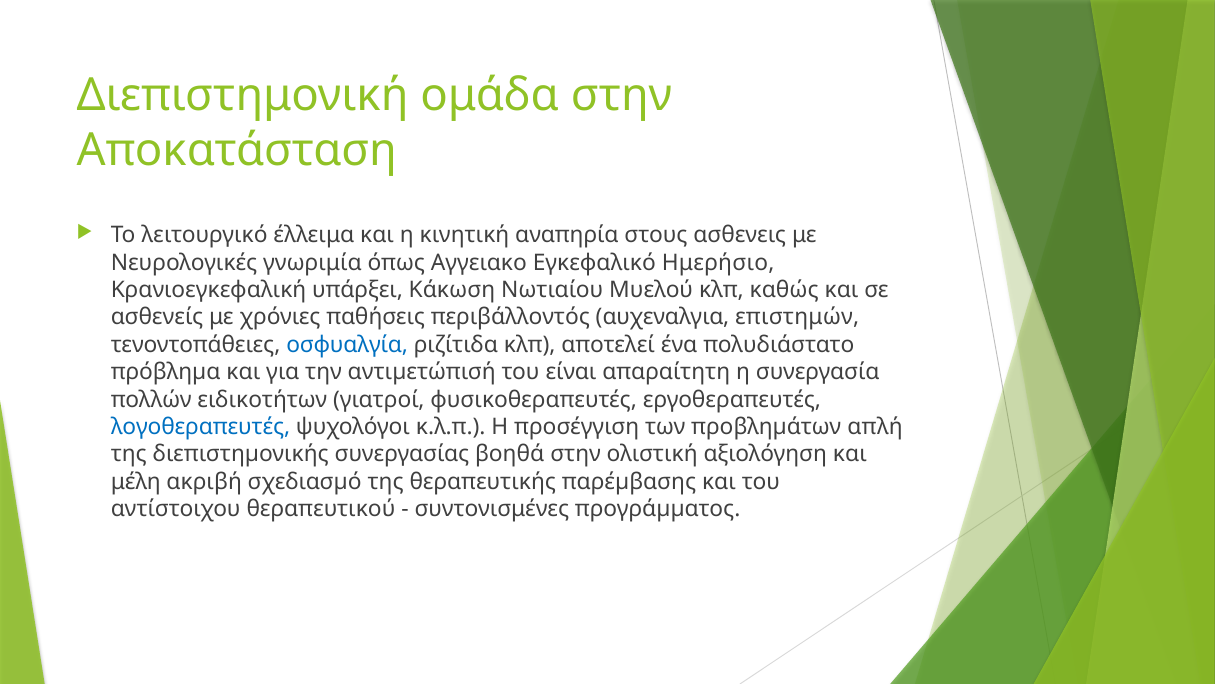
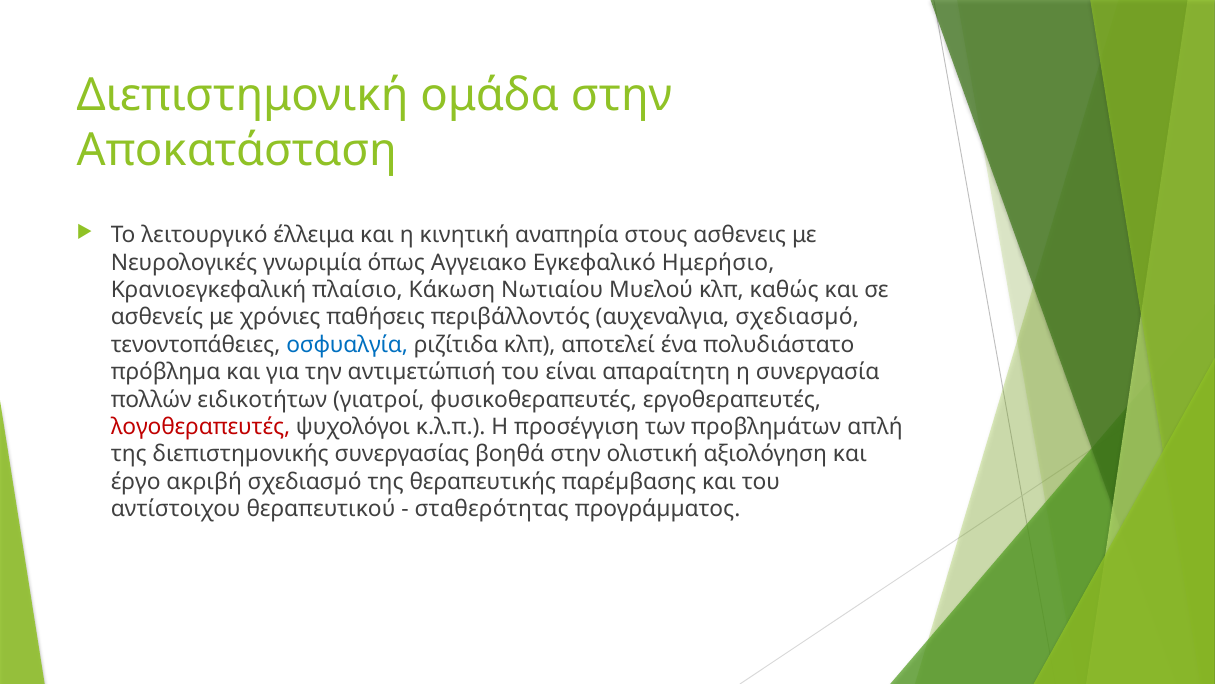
υπάρξει: υπάρξει -> πλαίσιο
αυχεναλγια επιστημών: επιστημών -> σχεδιασµό
λογοθεραπευτές colour: blue -> red
μέλη: μέλη -> έργο
συντονισμένες: συντονισμένες -> σταθερότητας
